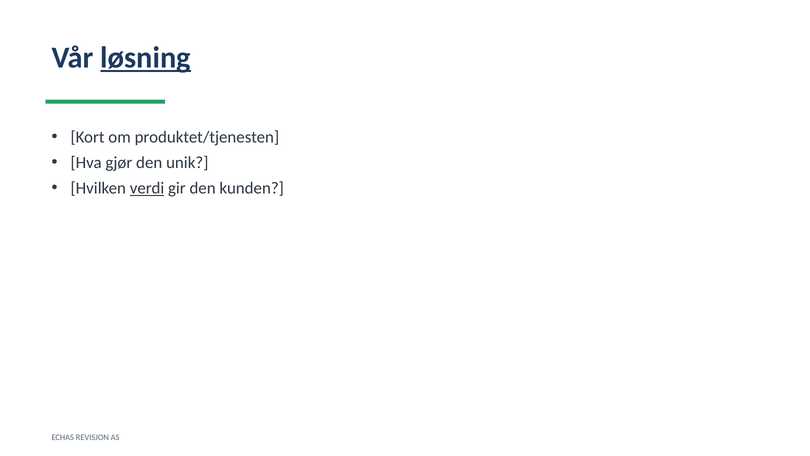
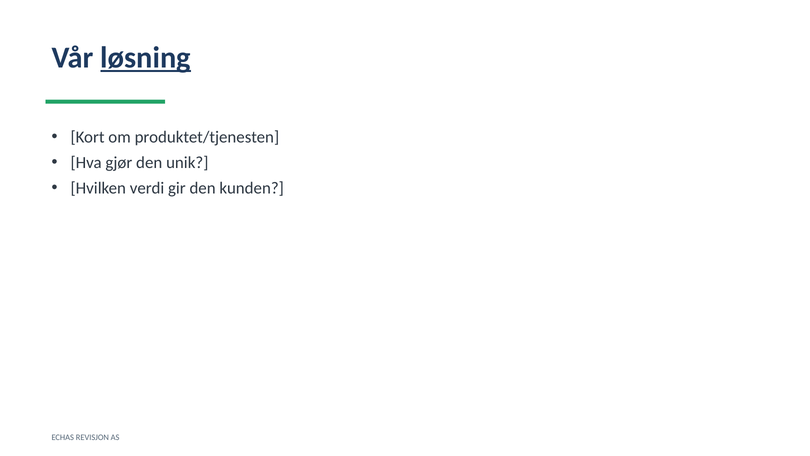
verdi underline: present -> none
